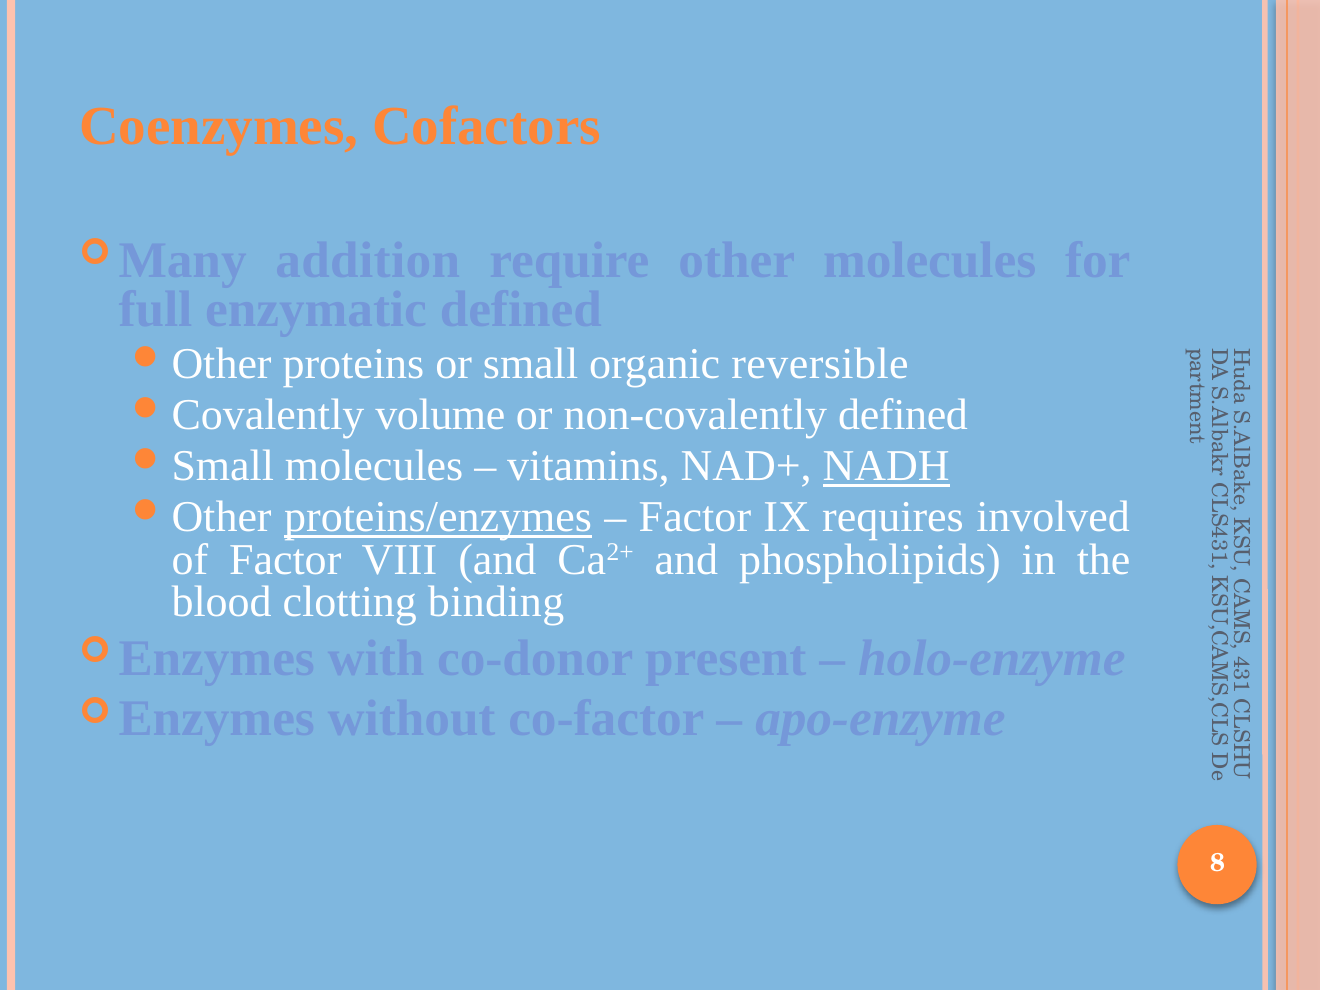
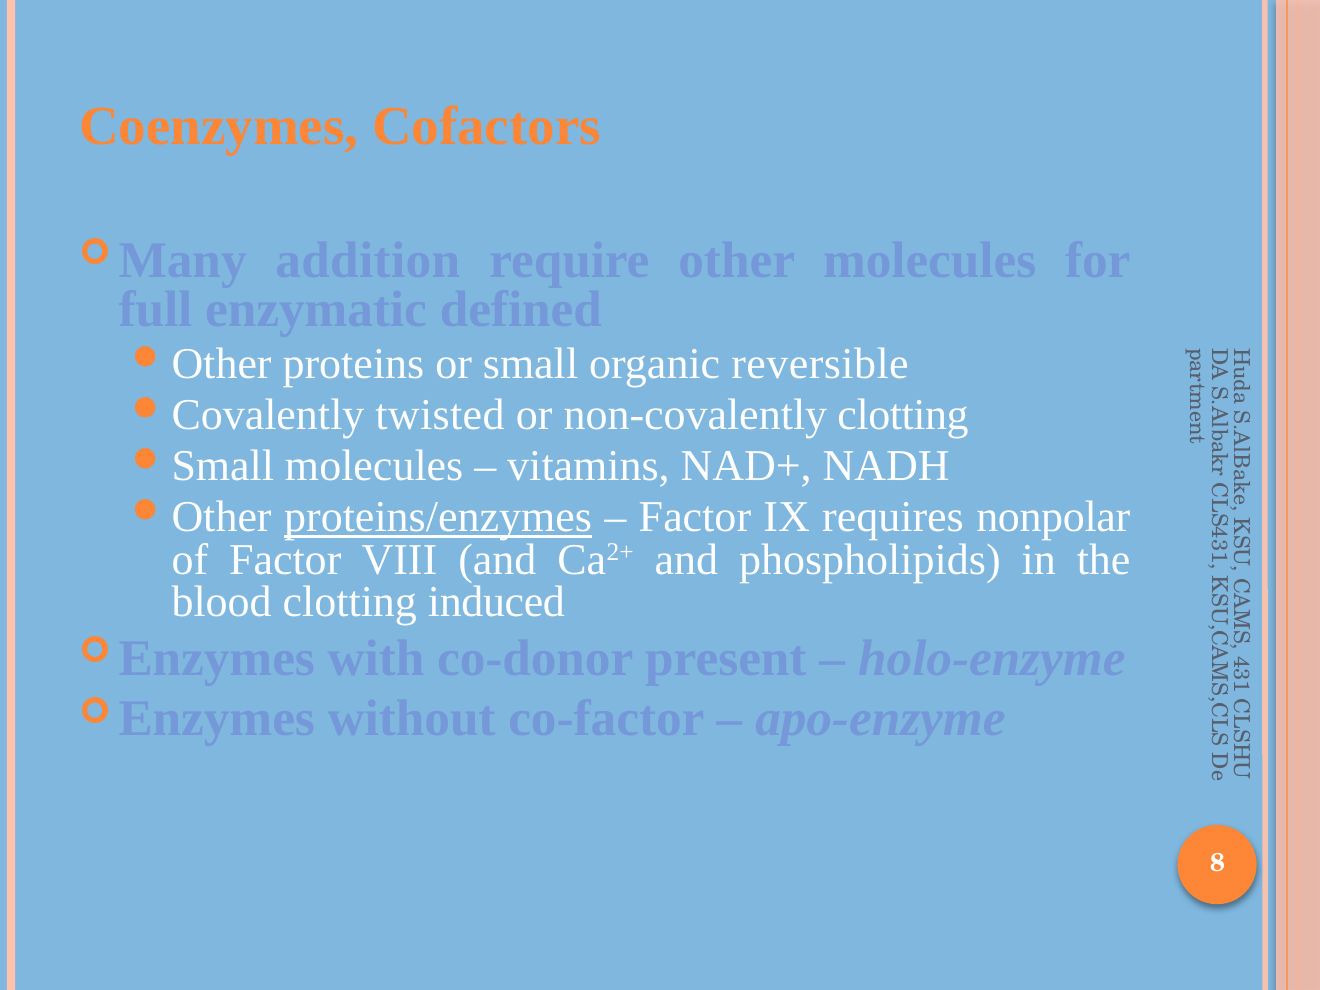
volume: volume -> twisted
non-covalently defined: defined -> clotting
NADH underline: present -> none
involved: involved -> nonpolar
binding: binding -> induced
